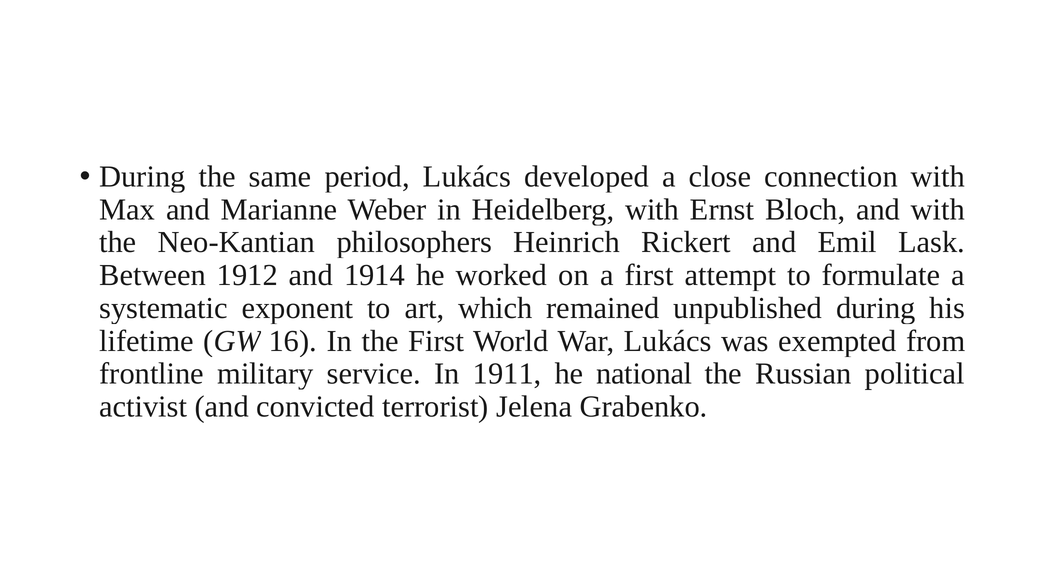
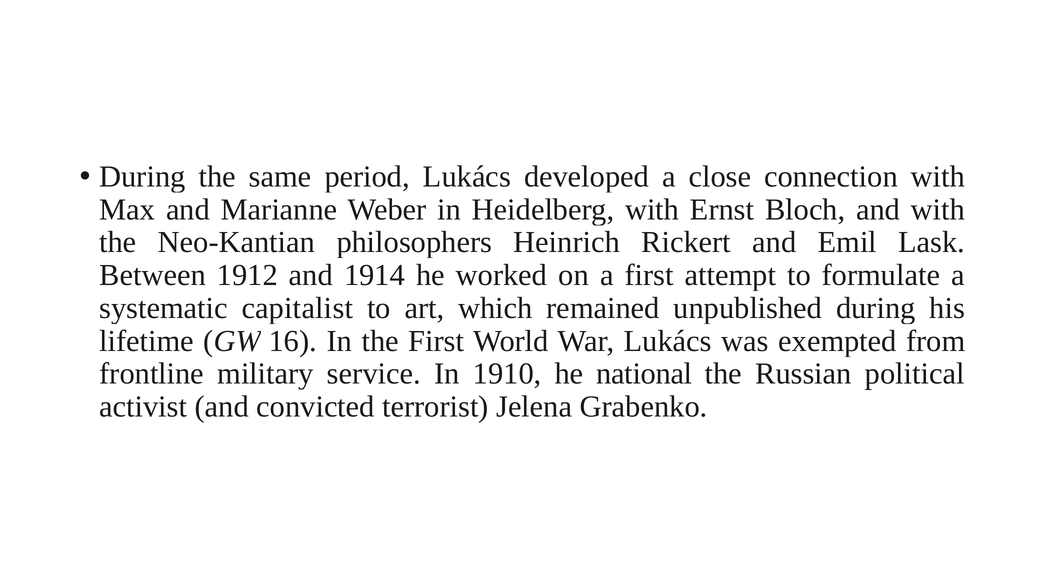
exponent: exponent -> capitalist
1911: 1911 -> 1910
